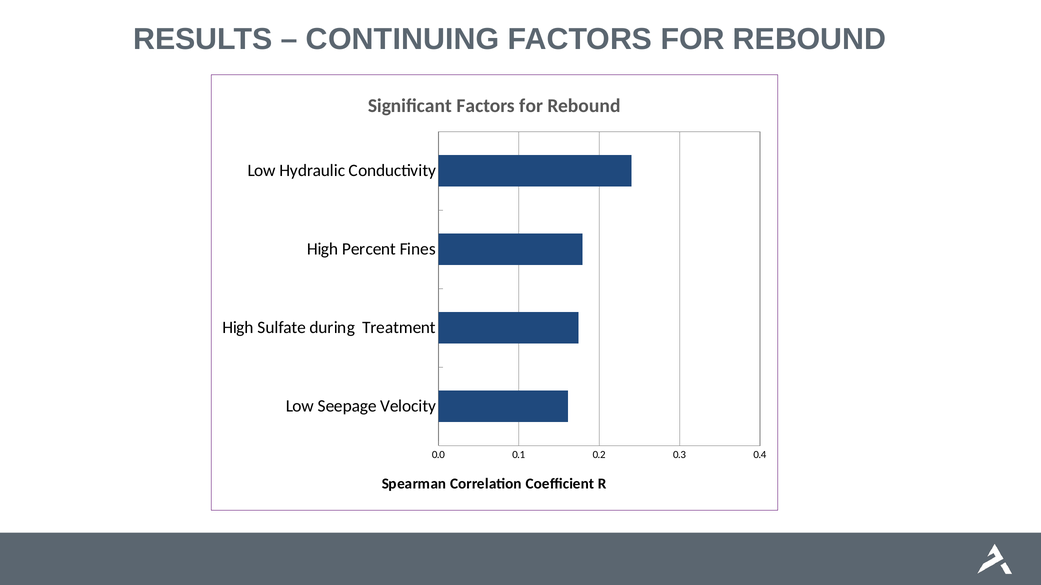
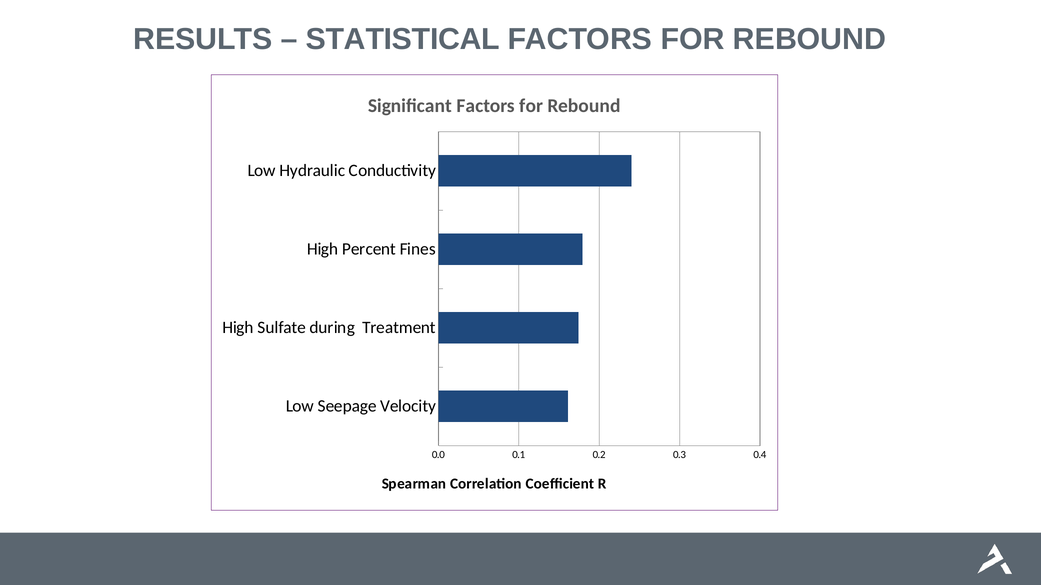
CONTINUING: CONTINUING -> STATISTICAL
